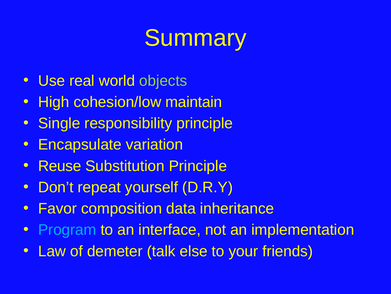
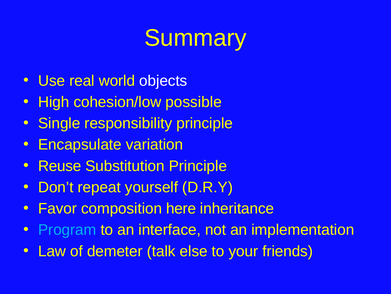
objects colour: light green -> white
maintain: maintain -> possible
data: data -> here
